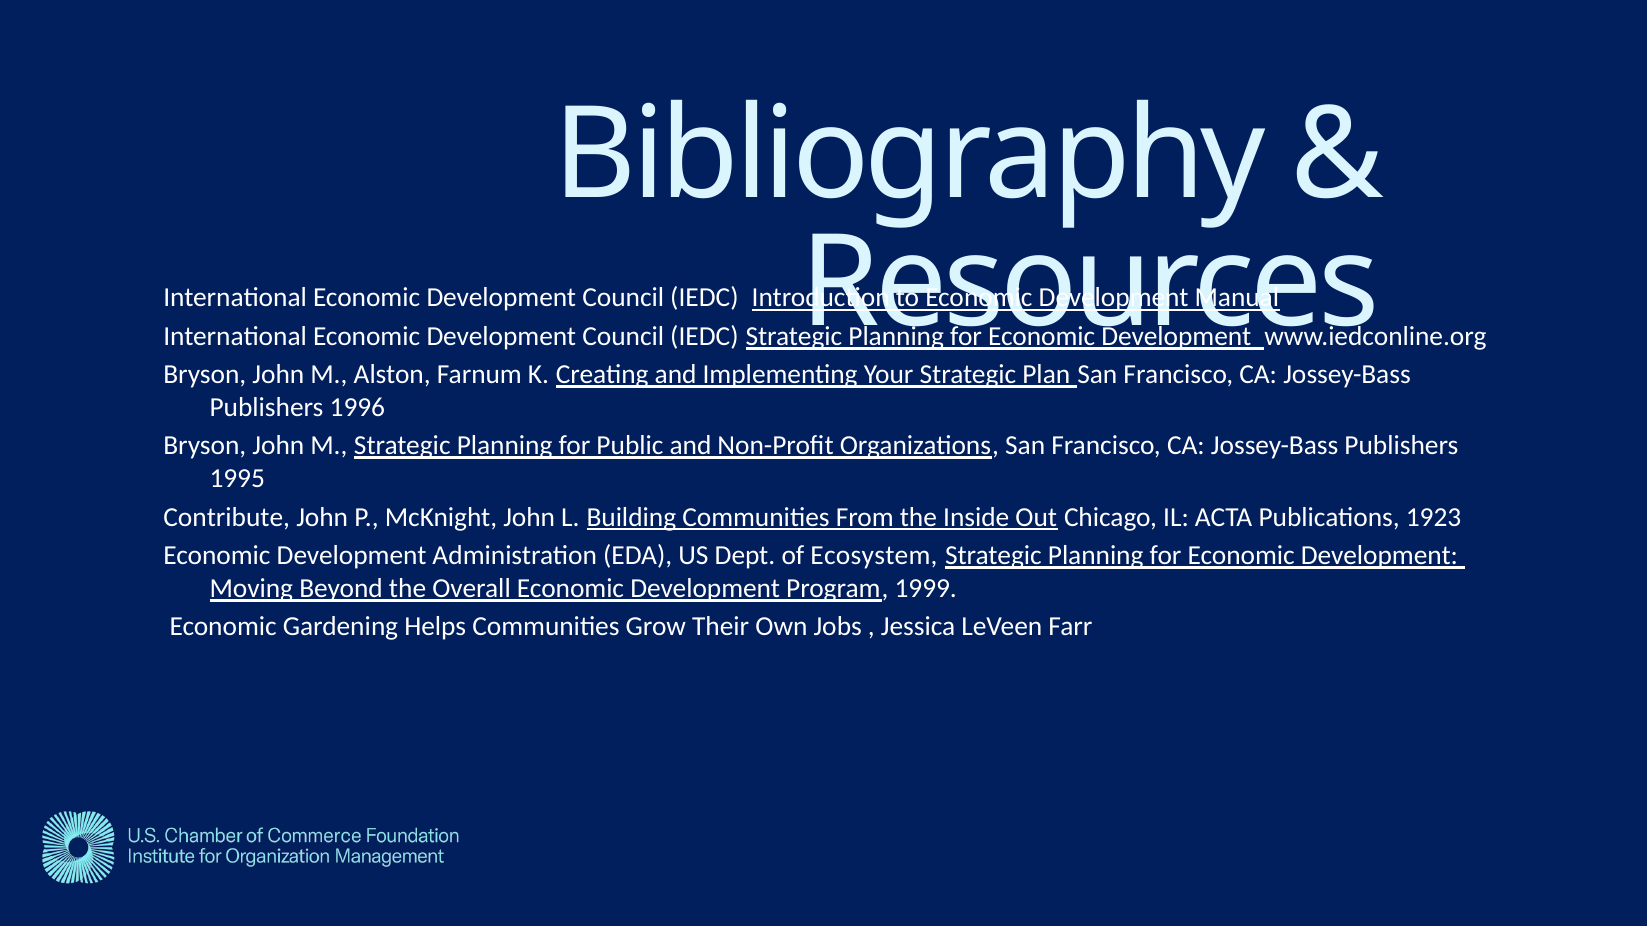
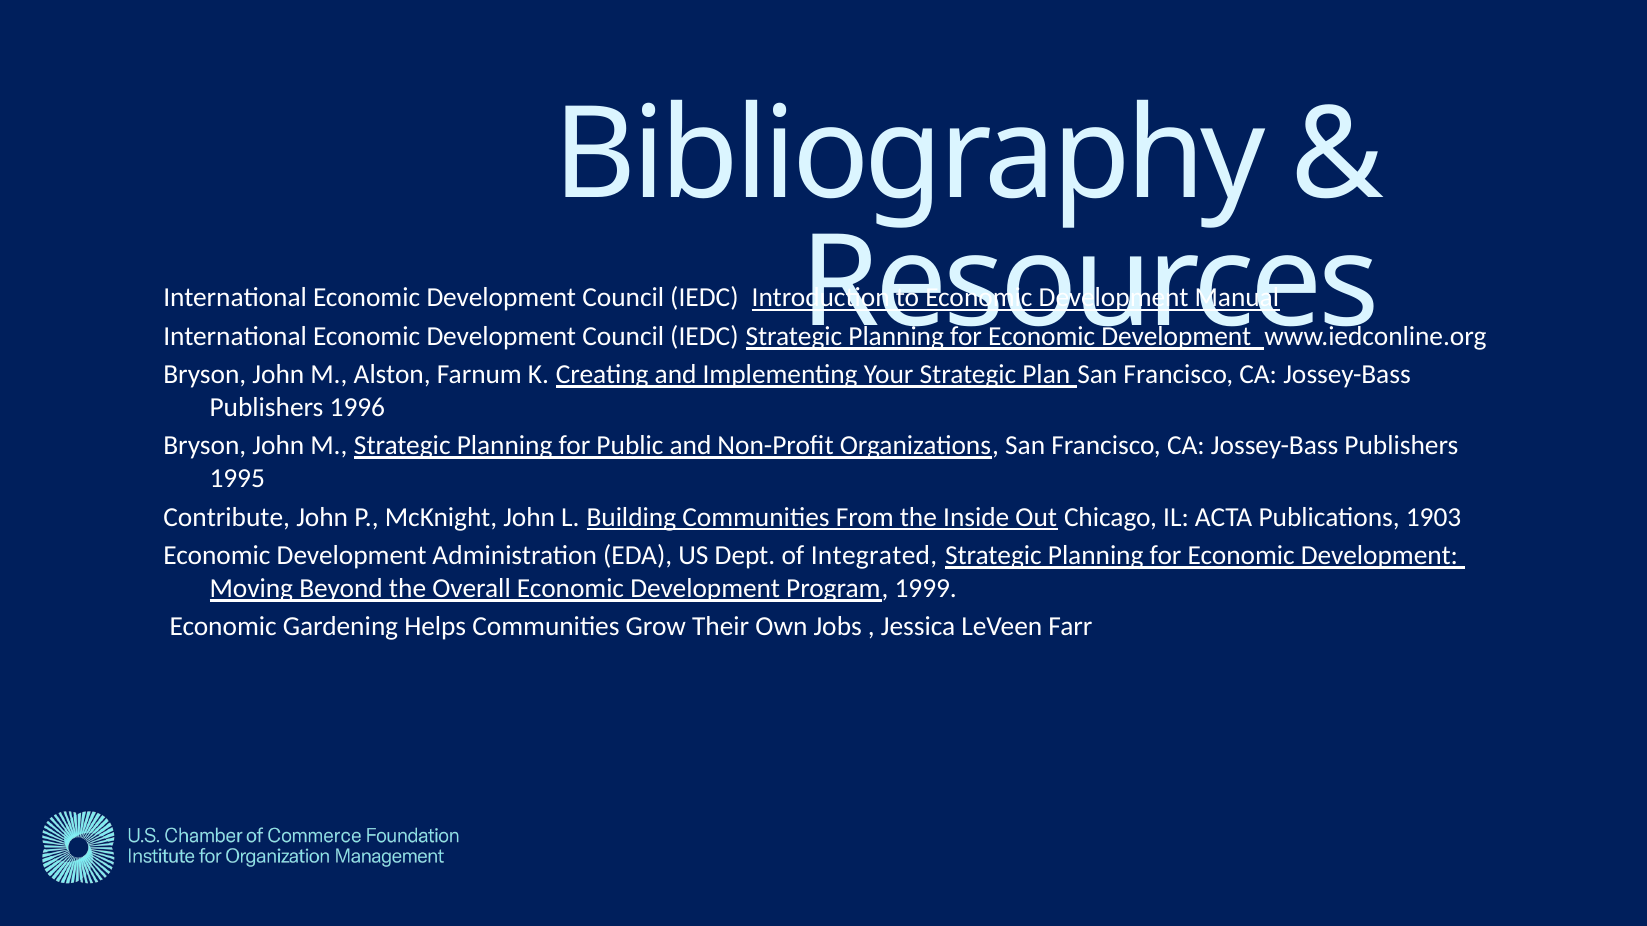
1923: 1923 -> 1903
Ecosystem: Ecosystem -> Integrated
